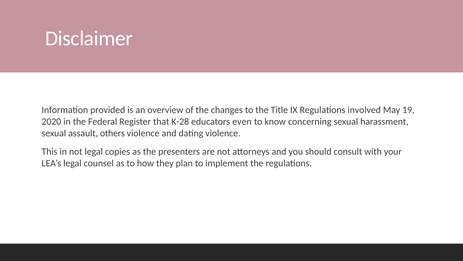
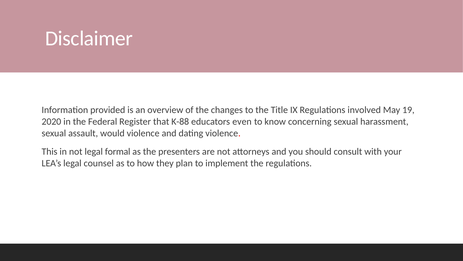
K-28: K-28 -> K-88
others: others -> would
copies: copies -> formal
